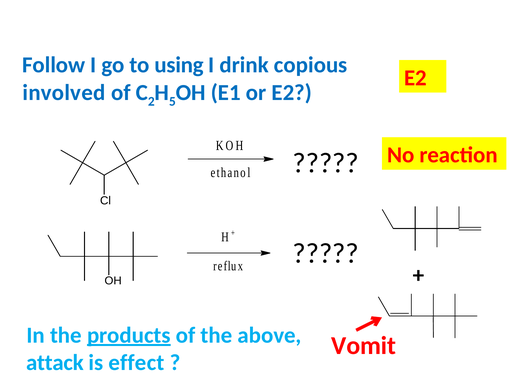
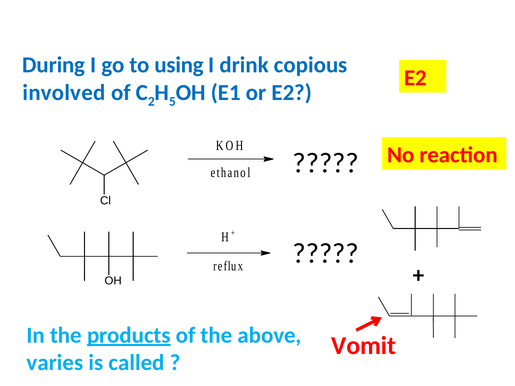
Follow: Follow -> During
attack: attack -> varies
effect: effect -> called
